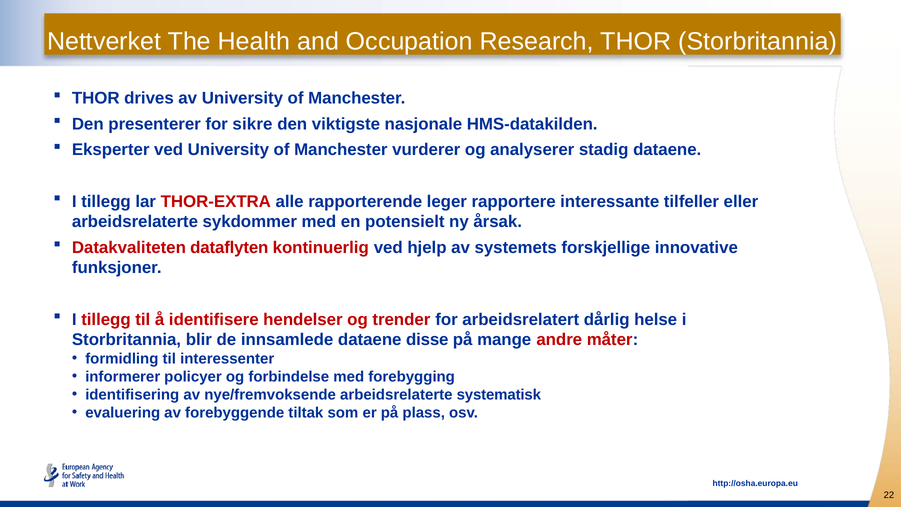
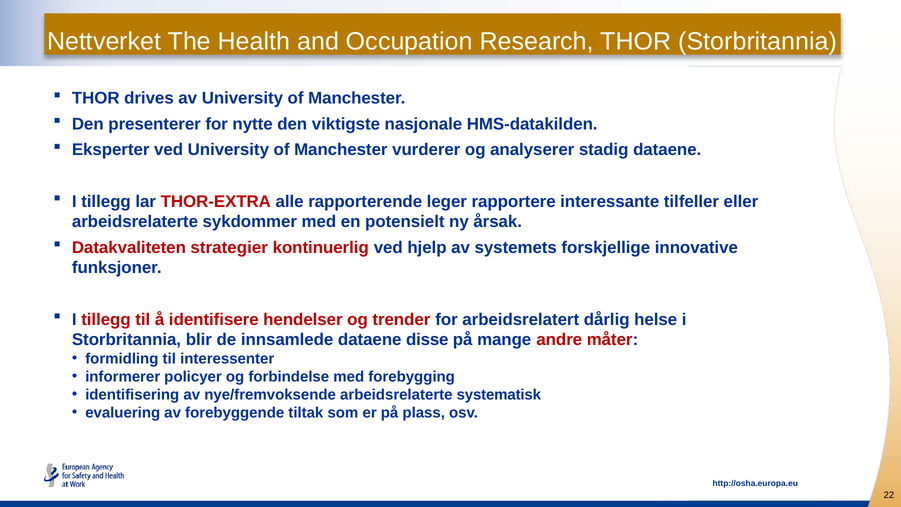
sikre: sikre -> nytte
dataflyten: dataflyten -> strategier
